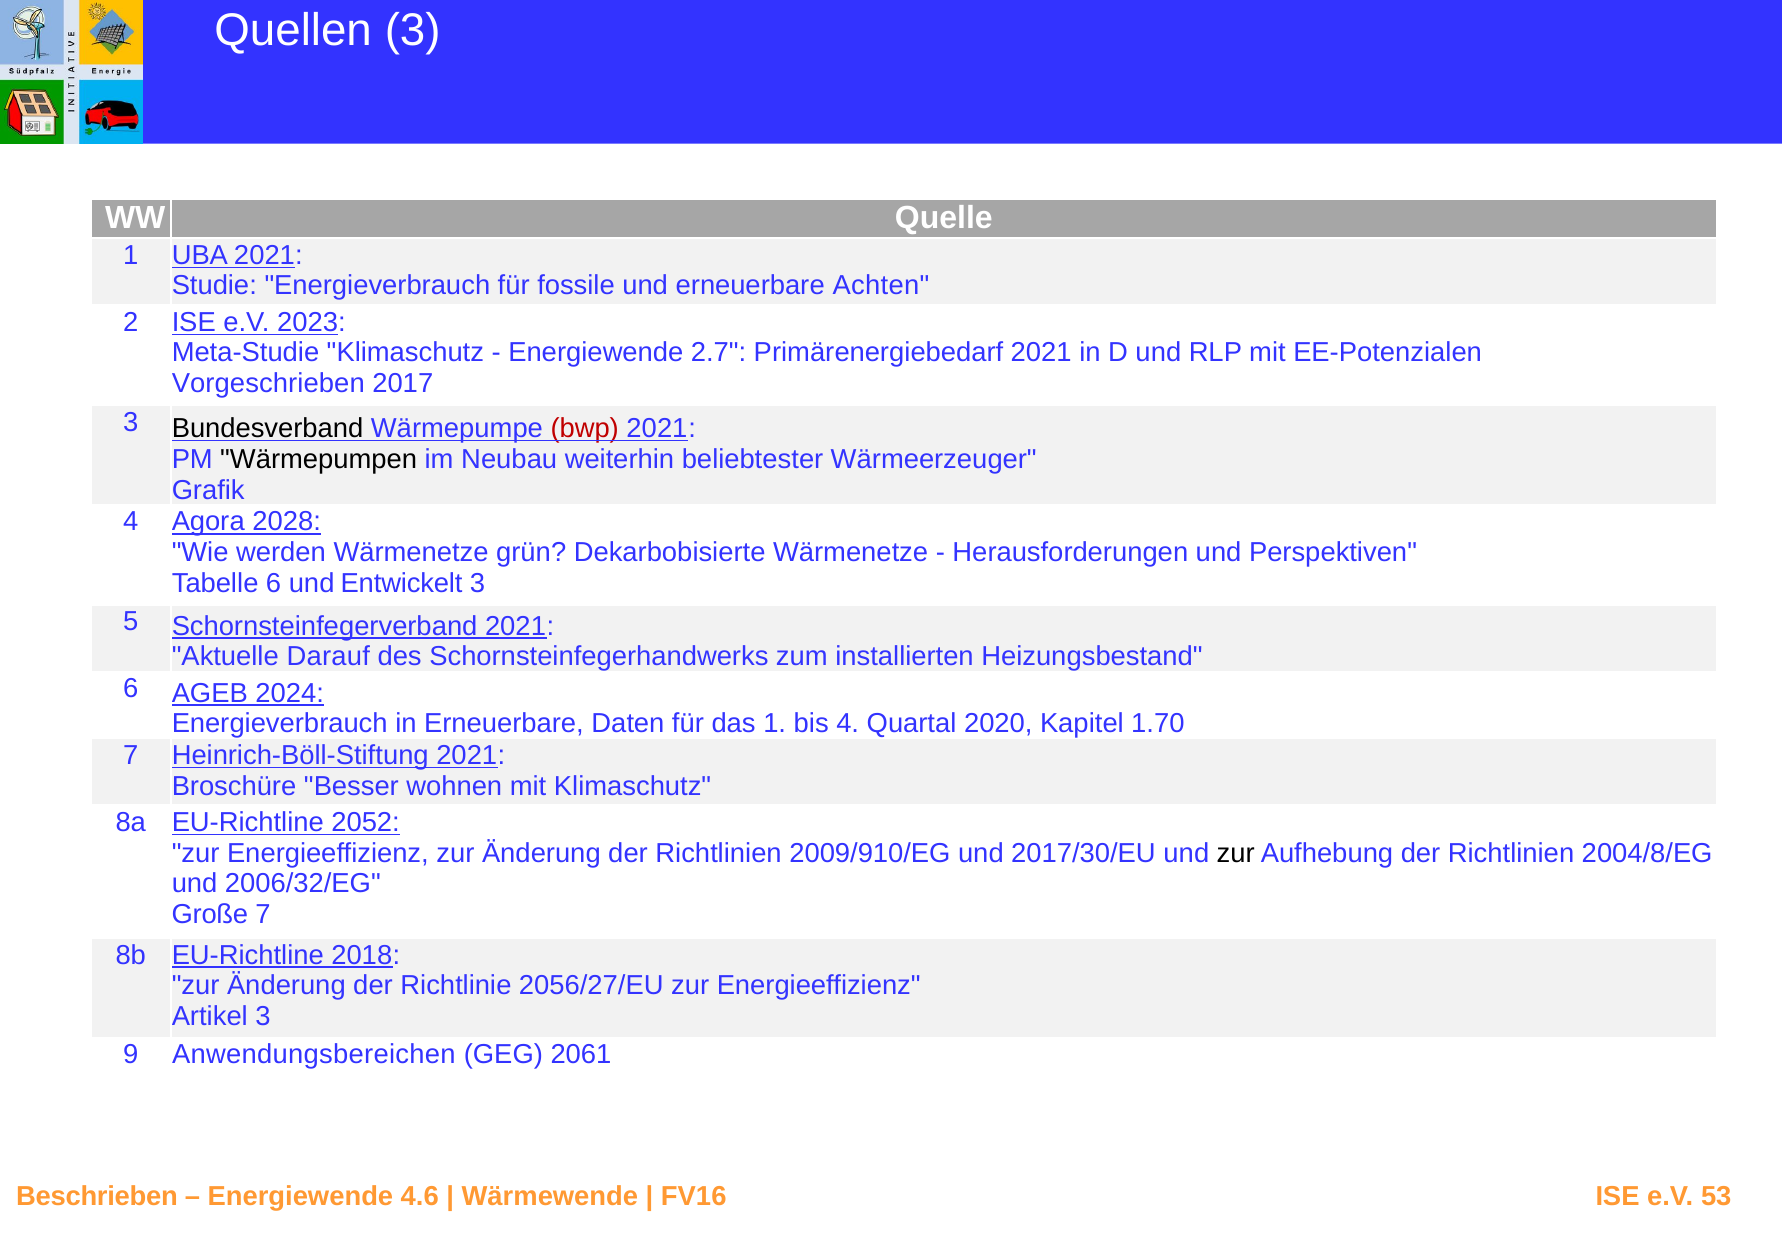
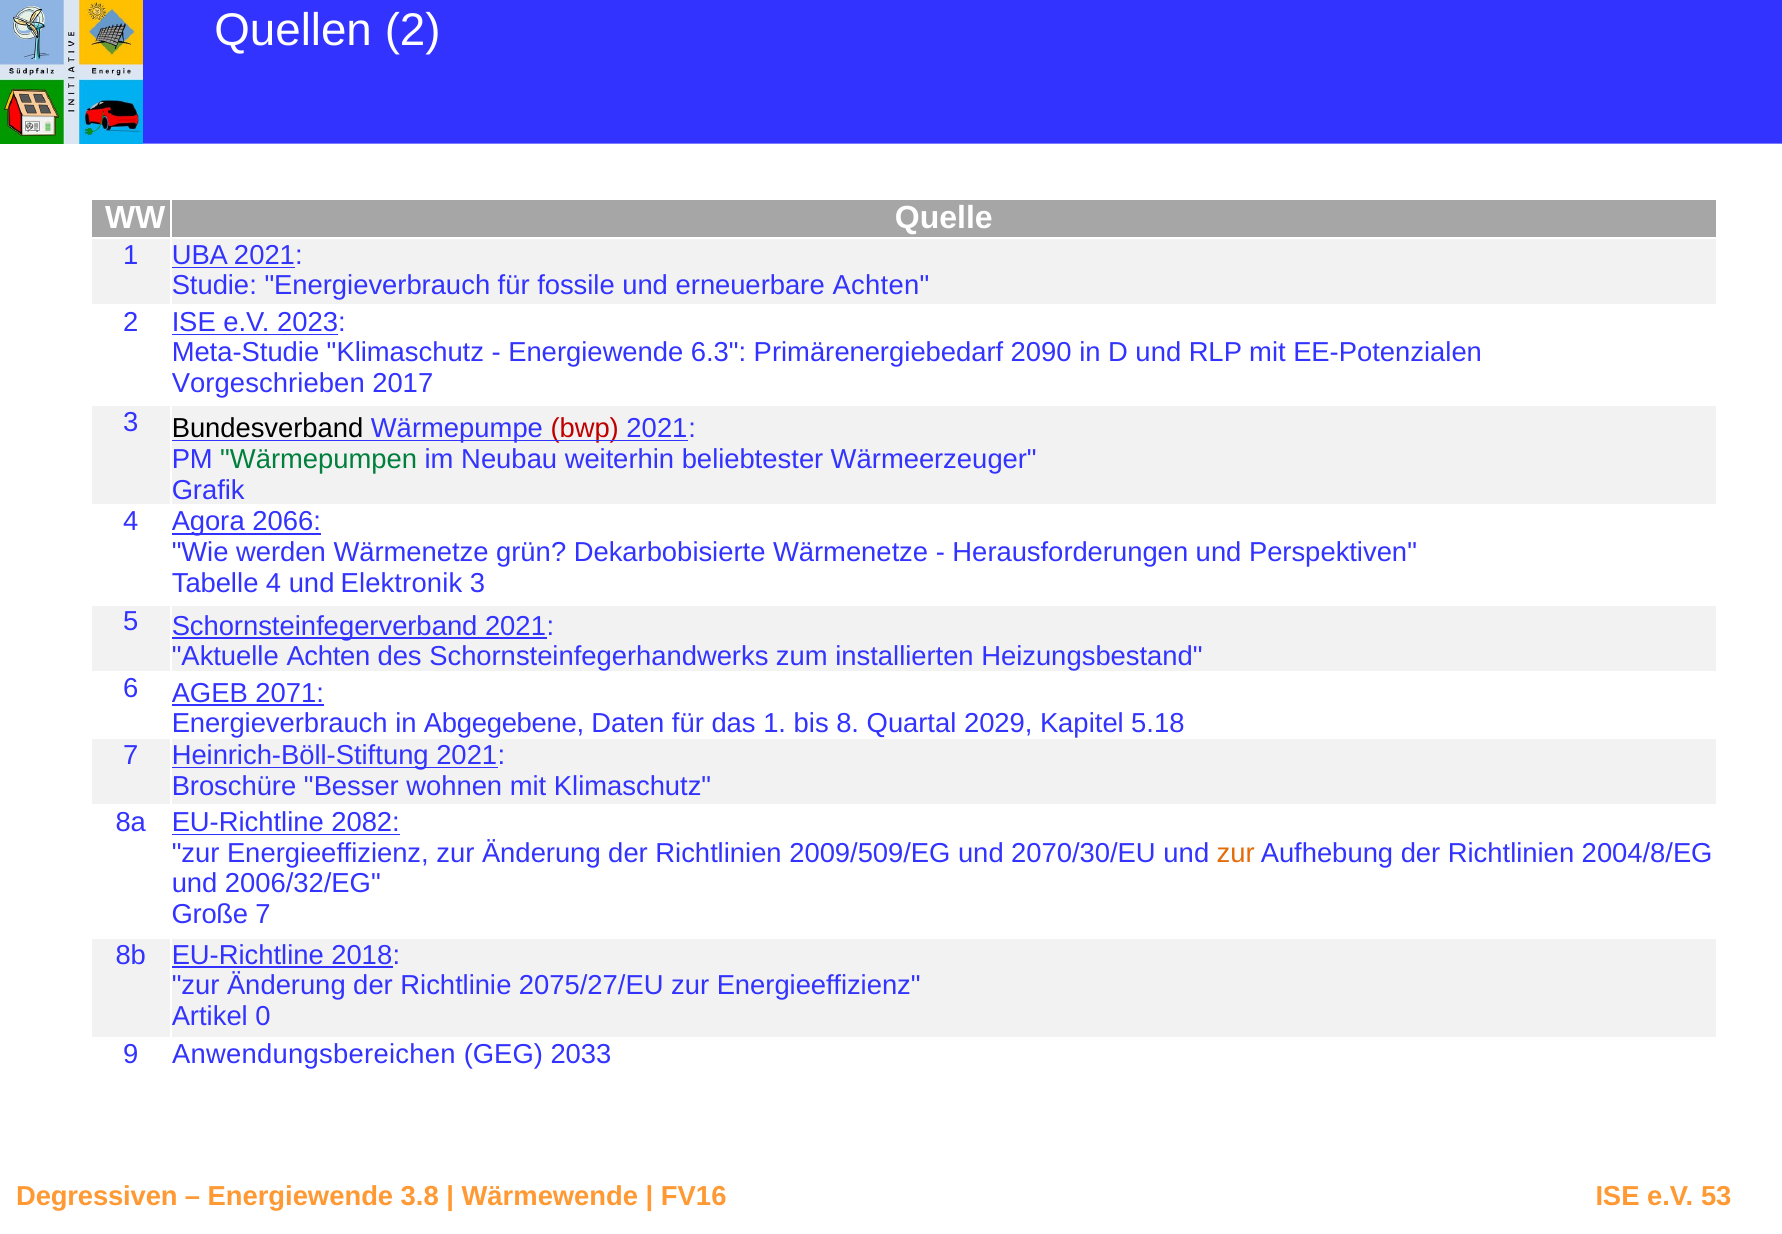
Quellen 3: 3 -> 2
2.7: 2.7 -> 6.3
Primärenergiebedarf 2021: 2021 -> 2090
Wärmepumpen colour: black -> green
2028: 2028 -> 2066
Tabelle 6: 6 -> 4
Entwickelt: Entwickelt -> Elektronik
Aktuelle Darauf: Darauf -> Achten
2024: 2024 -> 2071
in Erneuerbare: Erneuerbare -> Abgegebene
bis 4: 4 -> 8
2020: 2020 -> 2029
1.70: 1.70 -> 5.18
2052: 2052 -> 2082
2009/910/EG: 2009/910/EG -> 2009/509/EG
2017/30/EU: 2017/30/EU -> 2070/30/EU
zur at (1236, 853) colour: black -> orange
2056/27/EU: 2056/27/EU -> 2075/27/EU
Artikel 3: 3 -> 0
2061: 2061 -> 2033
Beschrieben: Beschrieben -> Degressiven
4.6: 4.6 -> 3.8
